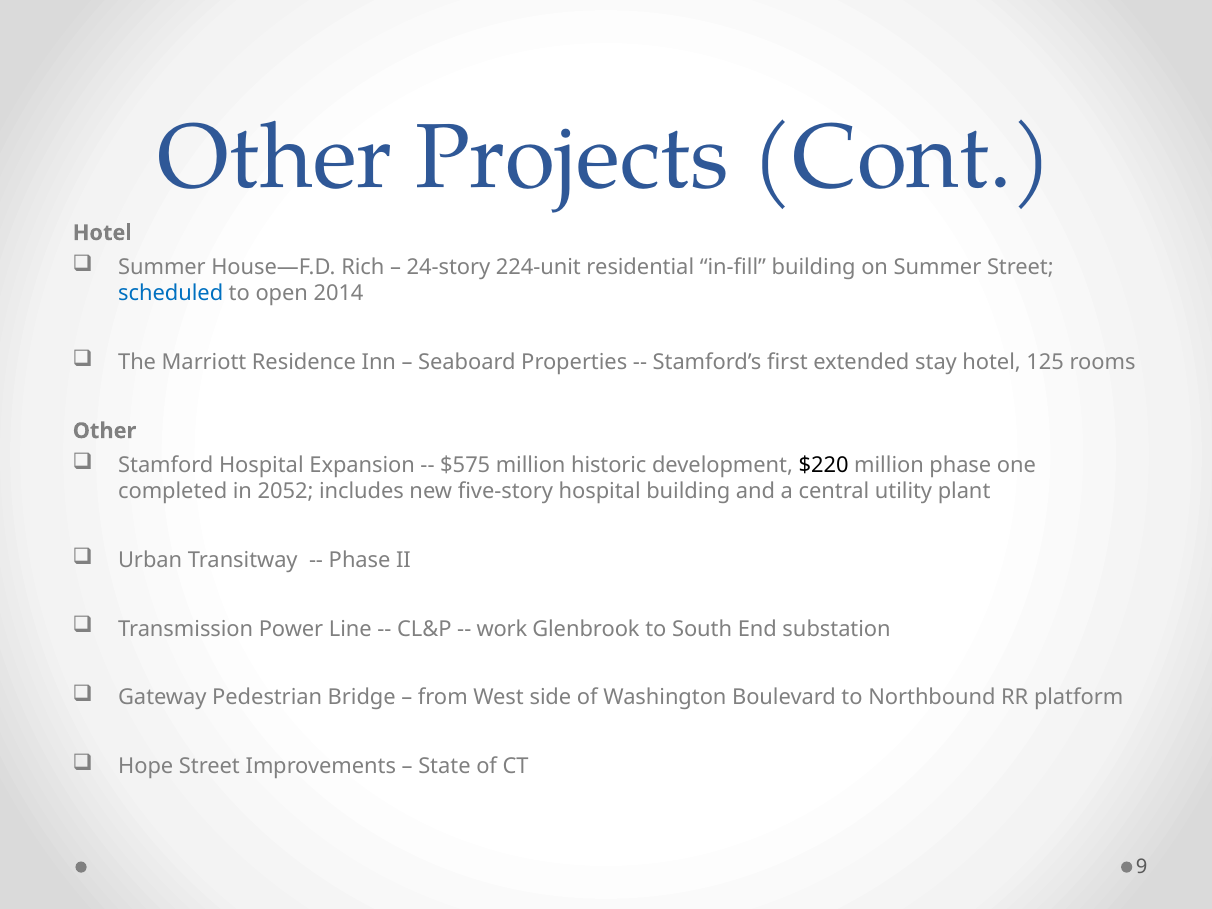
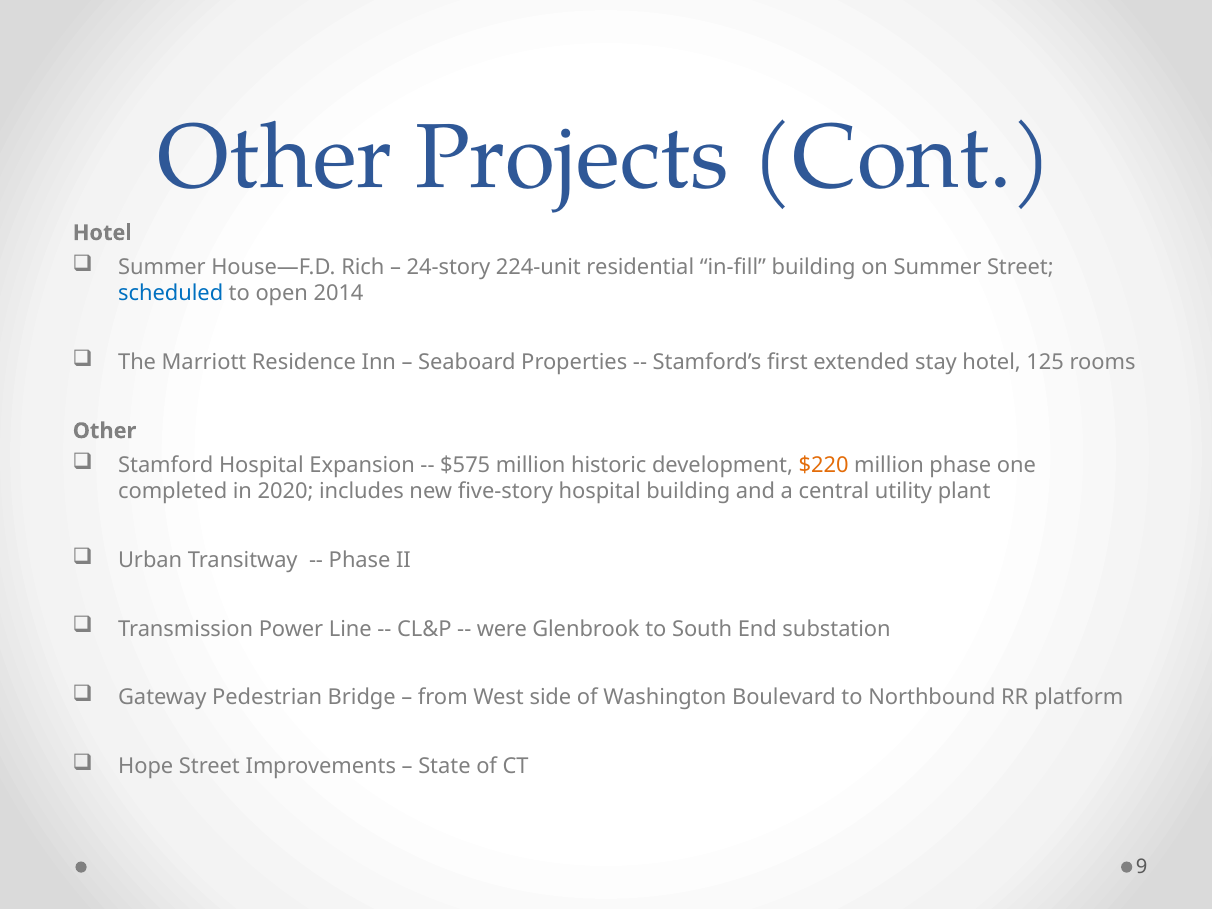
$220 colour: black -> orange
2052: 2052 -> 2020
work: work -> were
